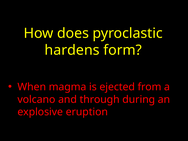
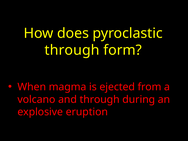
hardens at (72, 50): hardens -> through
